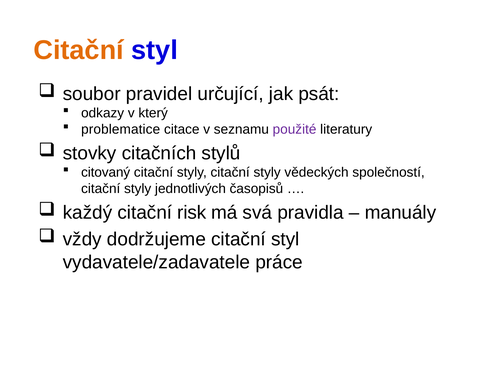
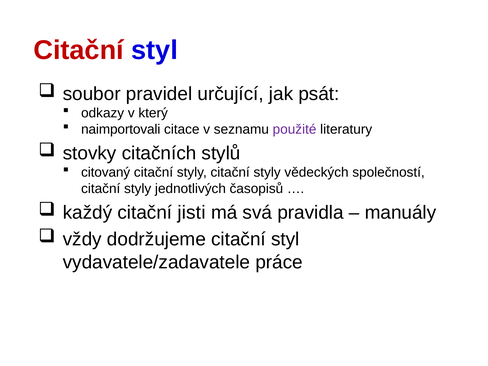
Citační at (79, 50) colour: orange -> red
problematice: problematice -> naimportovali
risk: risk -> jisti
